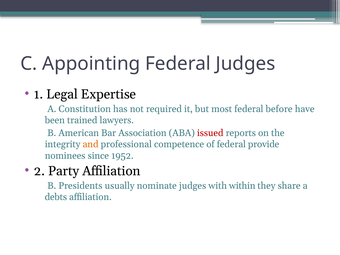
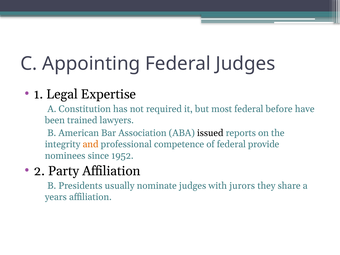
issued colour: red -> black
within: within -> jurors
debts: debts -> years
